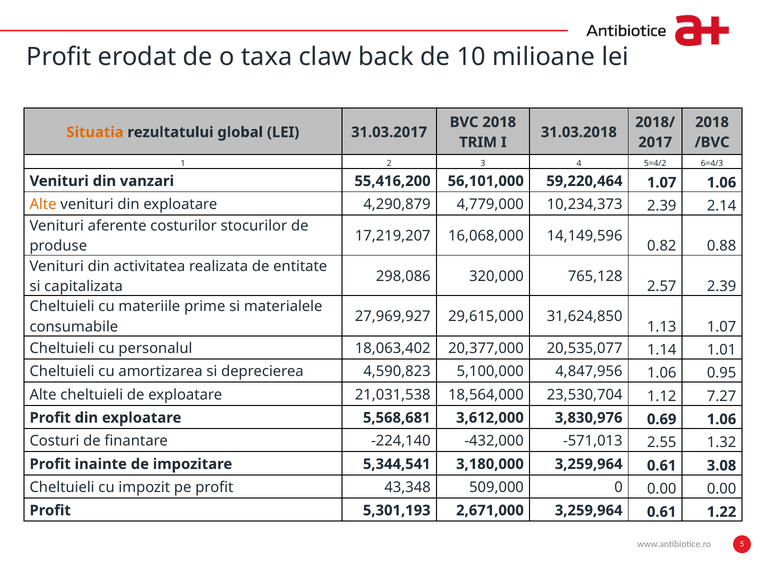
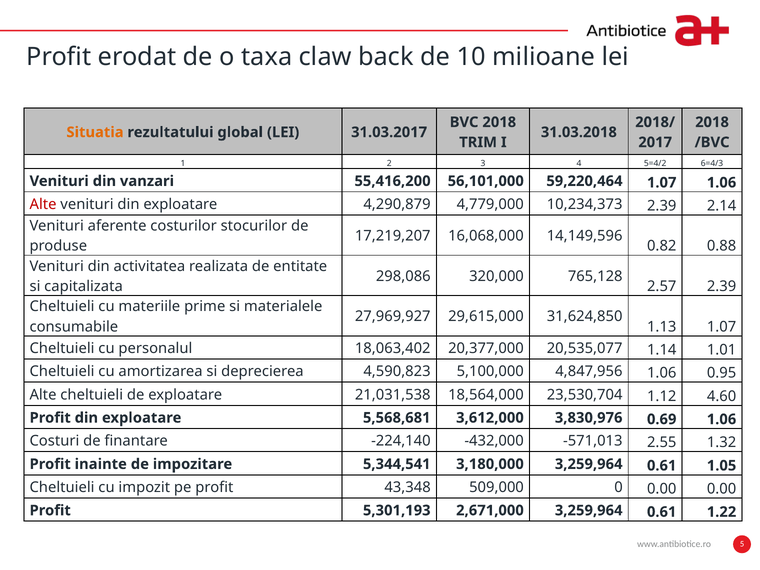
Alte at (43, 204) colour: orange -> red
7.27: 7.27 -> 4.60
3.08: 3.08 -> 1.05
